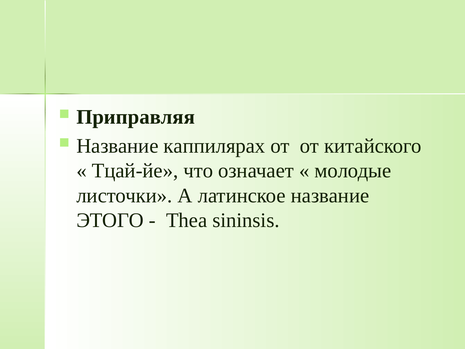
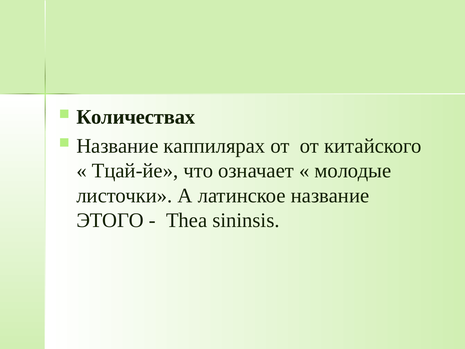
Приправляя: Приправляя -> Количествах
